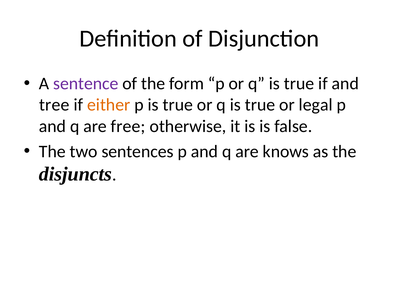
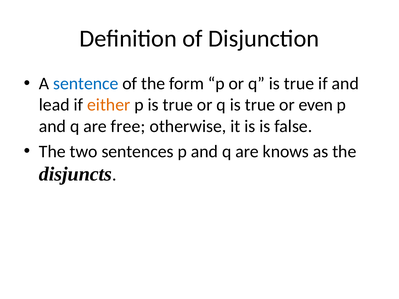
sentence colour: purple -> blue
tree: tree -> lead
legal: legal -> even
